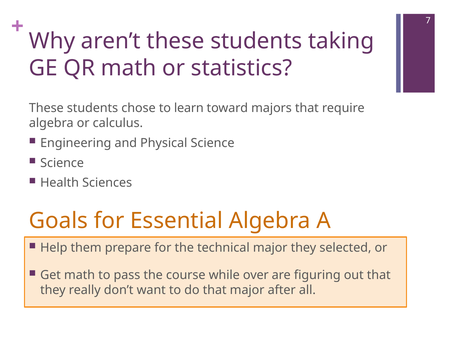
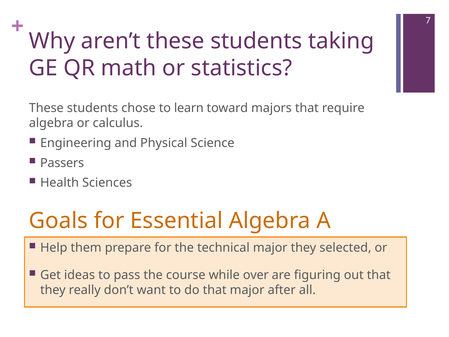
Science at (62, 163): Science -> Passers
Get math: math -> ideas
